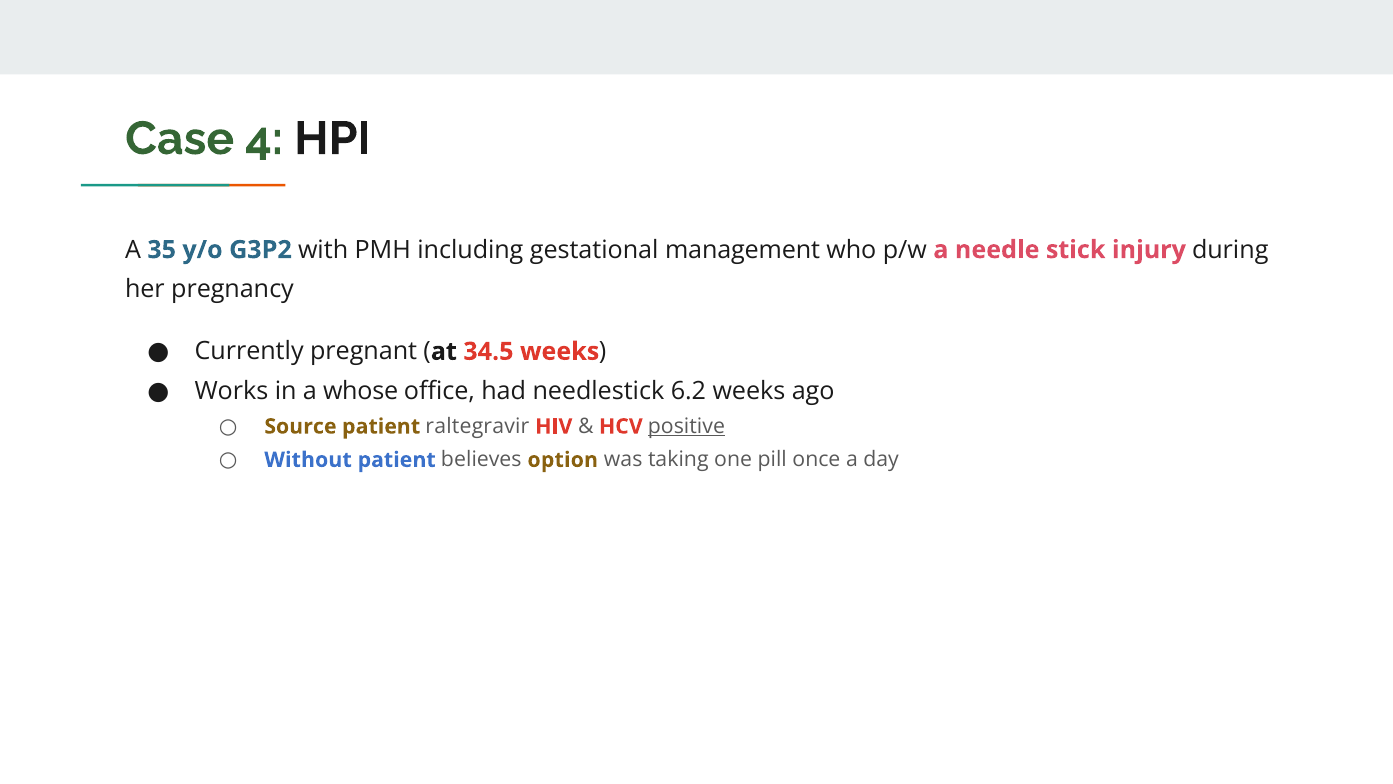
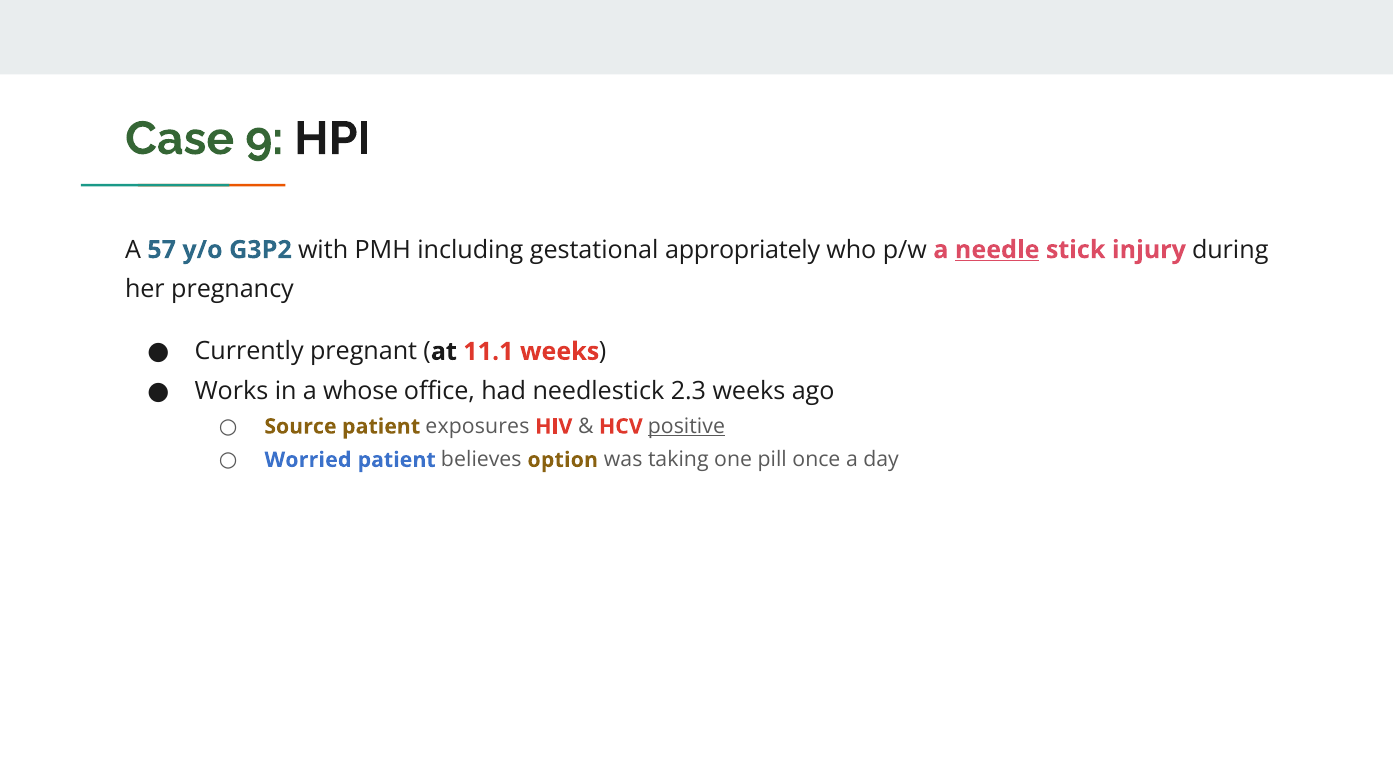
4: 4 -> 9
35: 35 -> 57
management: management -> appropriately
needle underline: none -> present
34.5: 34.5 -> 11.1
6.2: 6.2 -> 2.3
raltegravir: raltegravir -> exposures
Without: Without -> Worried
